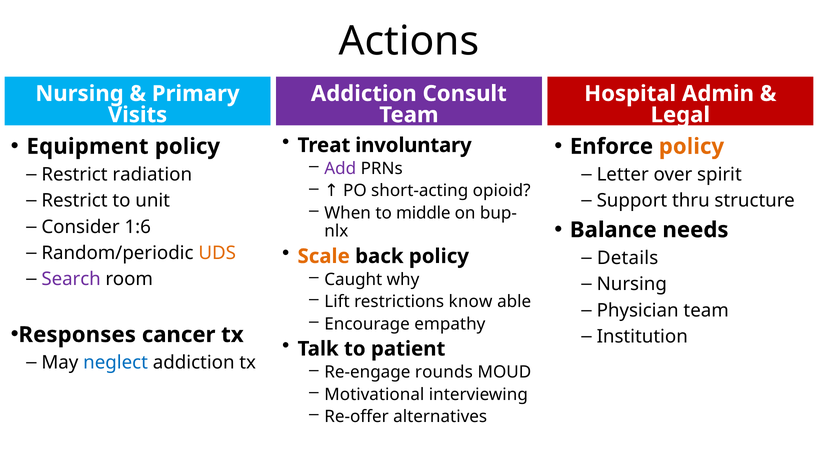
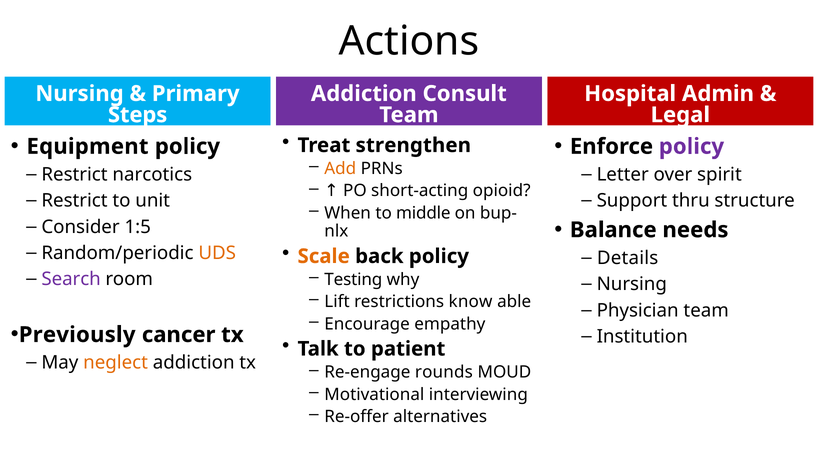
Visits: Visits -> Steps
involuntary: involuntary -> strengthen
policy at (691, 147) colour: orange -> purple
Add colour: purple -> orange
radiation: radiation -> narcotics
1:6: 1:6 -> 1:5
Caught: Caught -> Testing
Responses: Responses -> Previously
neglect colour: blue -> orange
